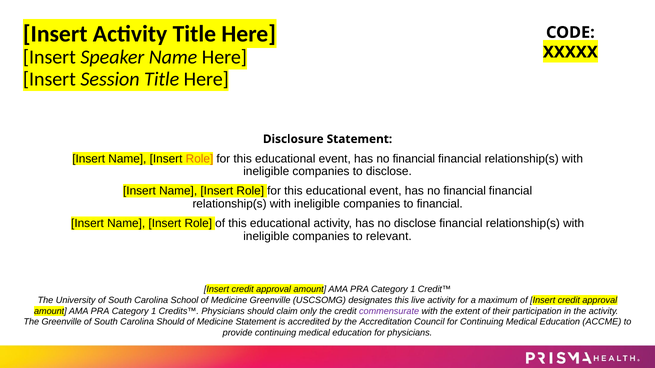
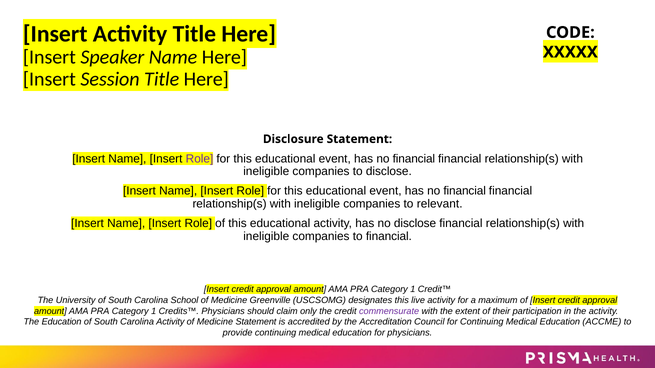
Role at (200, 159) colour: orange -> purple
to financial: financial -> relevant
to relevant: relevant -> financial
The Greenville: Greenville -> Education
Carolina Should: Should -> Activity
